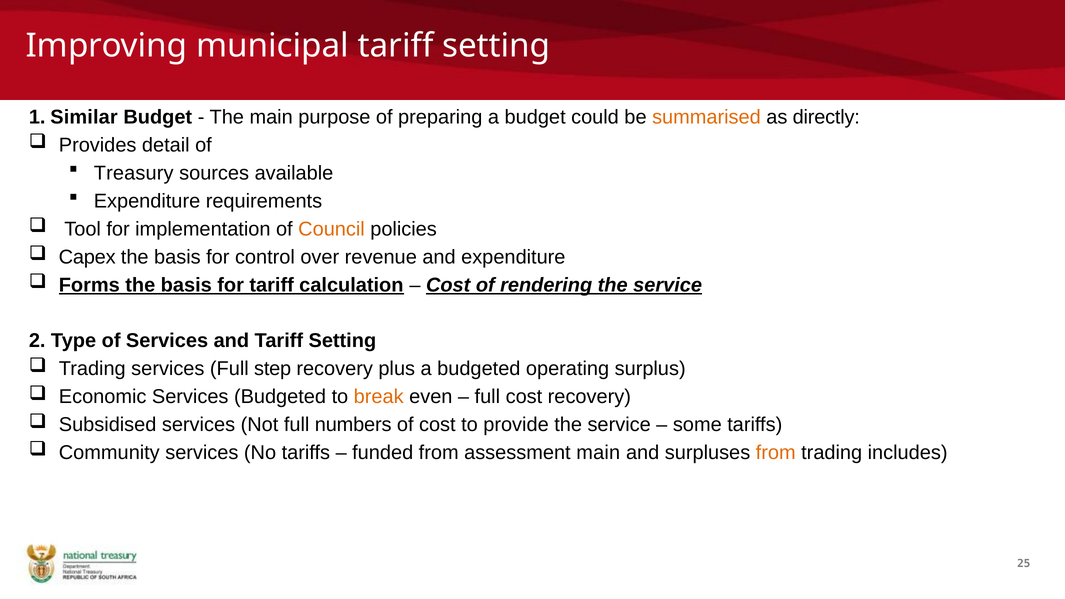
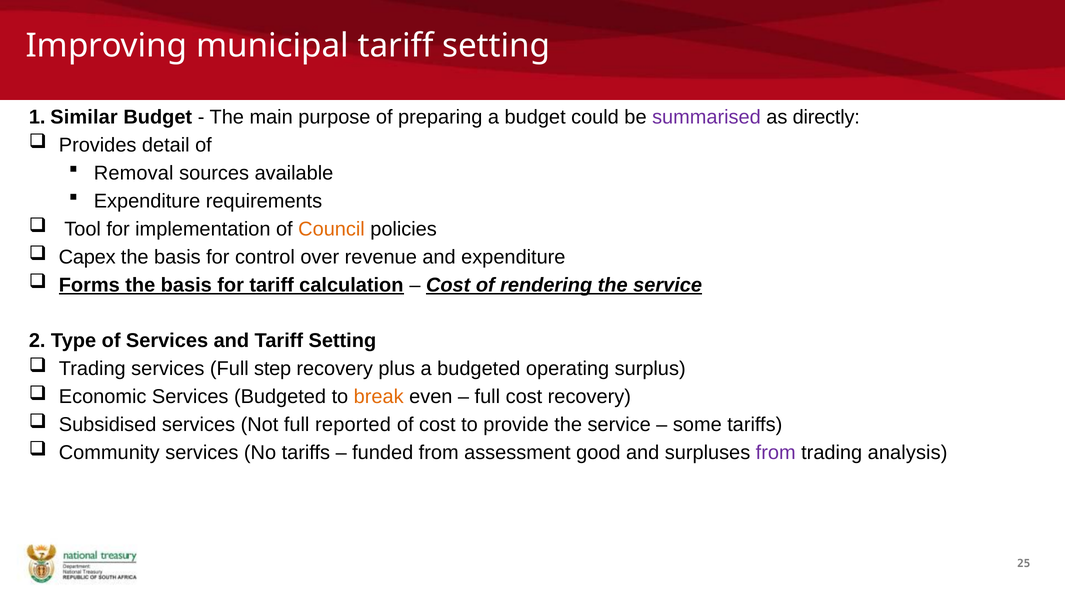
summarised colour: orange -> purple
Treasury: Treasury -> Removal
numbers: numbers -> reported
assessment main: main -> good
from at (776, 453) colour: orange -> purple
includes: includes -> analysis
